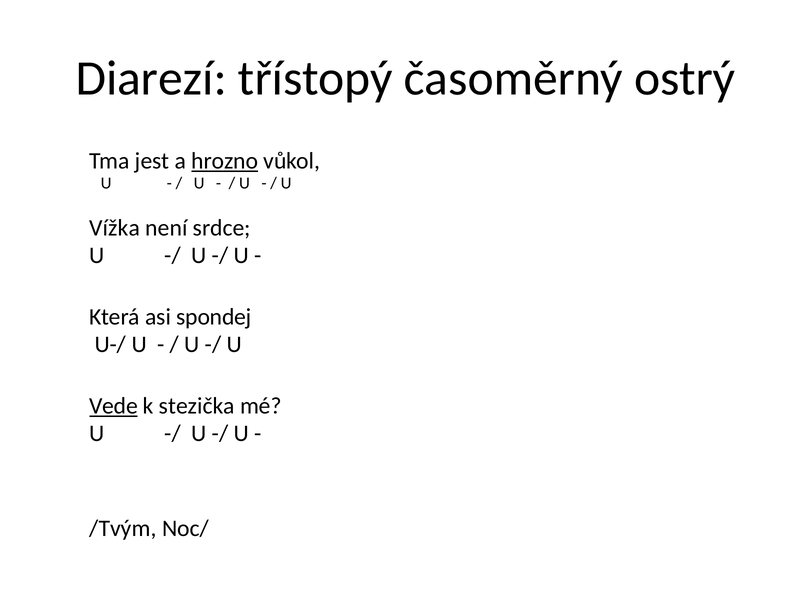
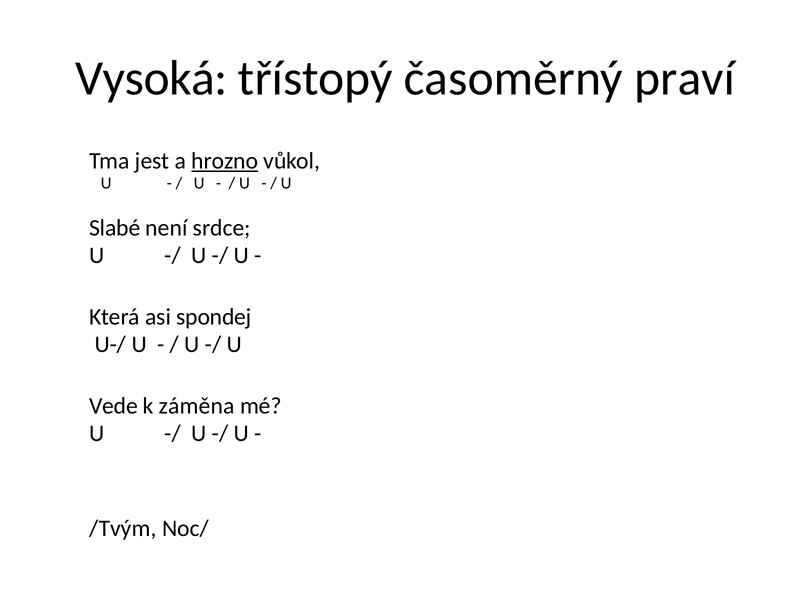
Diarezí: Diarezí -> Vysoká
ostrý: ostrý -> praví
Vížka: Vížka -> Slabé
Vede underline: present -> none
stezička: stezička -> záměna
